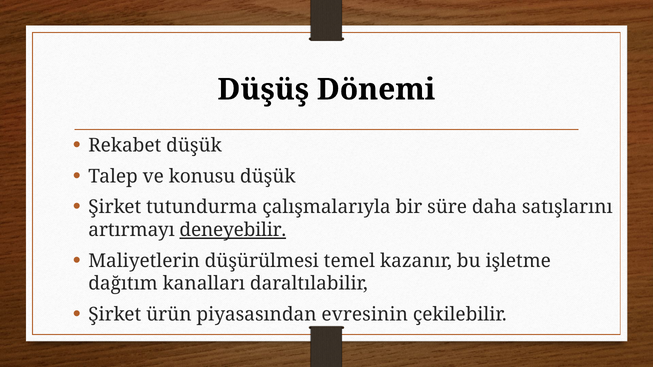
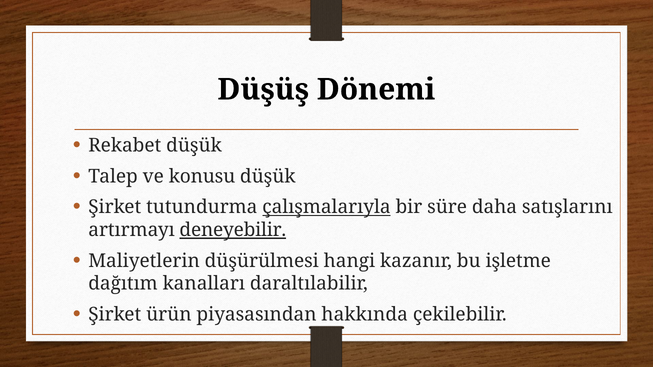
çalışmalarıyla underline: none -> present
temel: temel -> hangi
evresinin: evresinin -> hakkında
